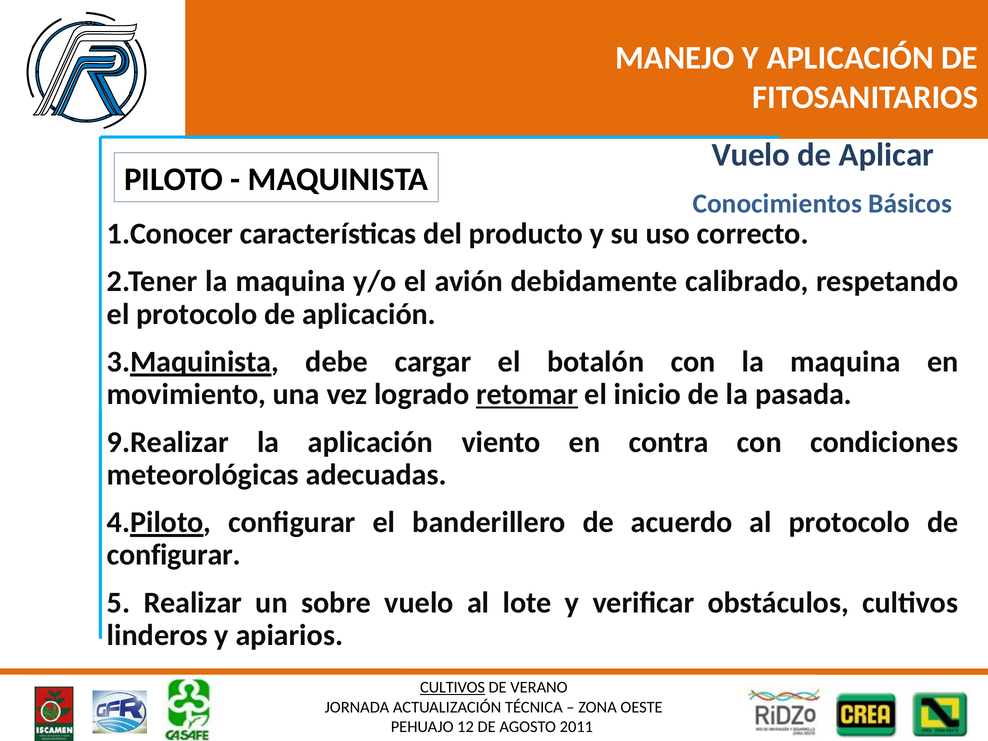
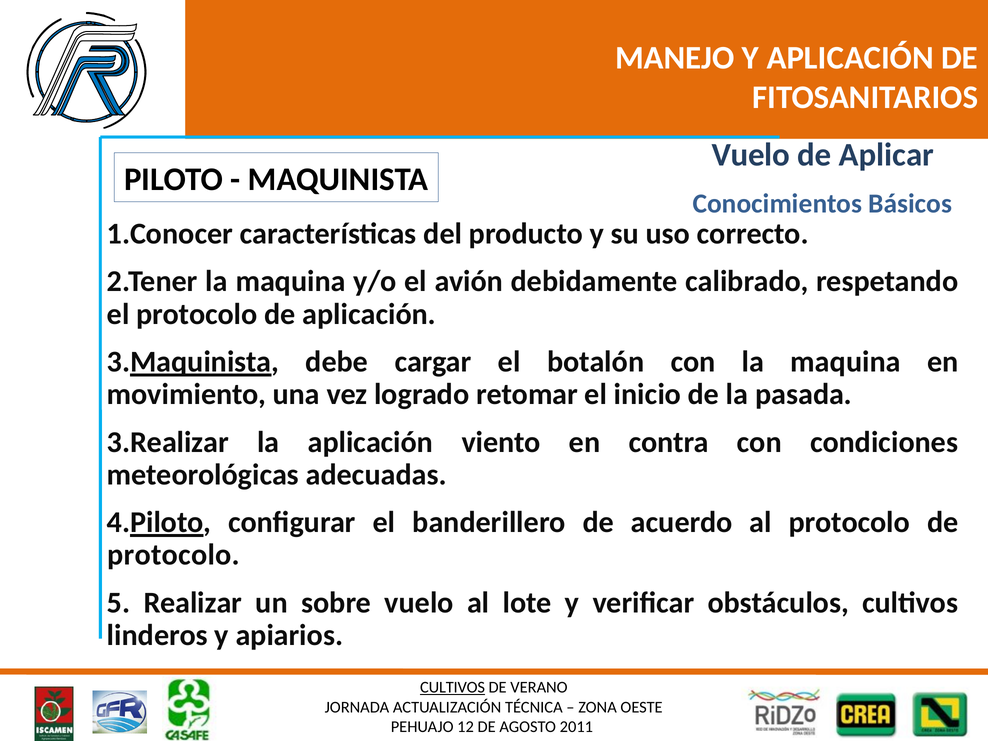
retomar underline: present -> none
9.Realizar: 9.Realizar -> 3.Realizar
configurar at (174, 555): configurar -> protocolo
